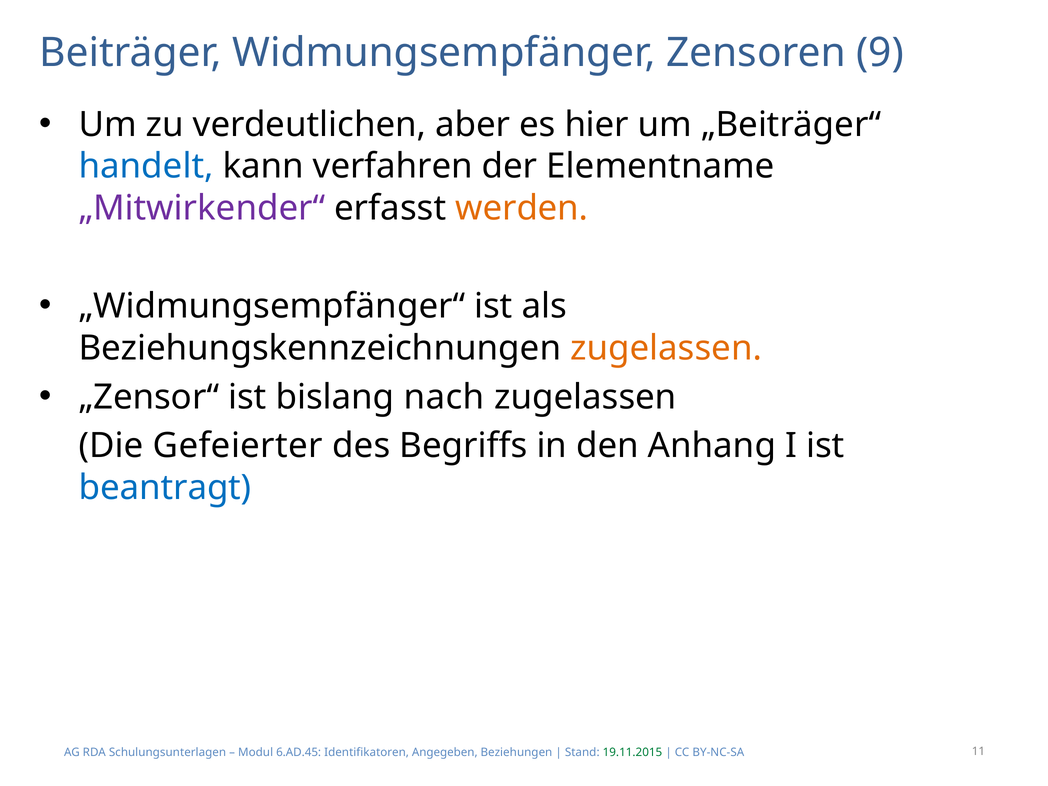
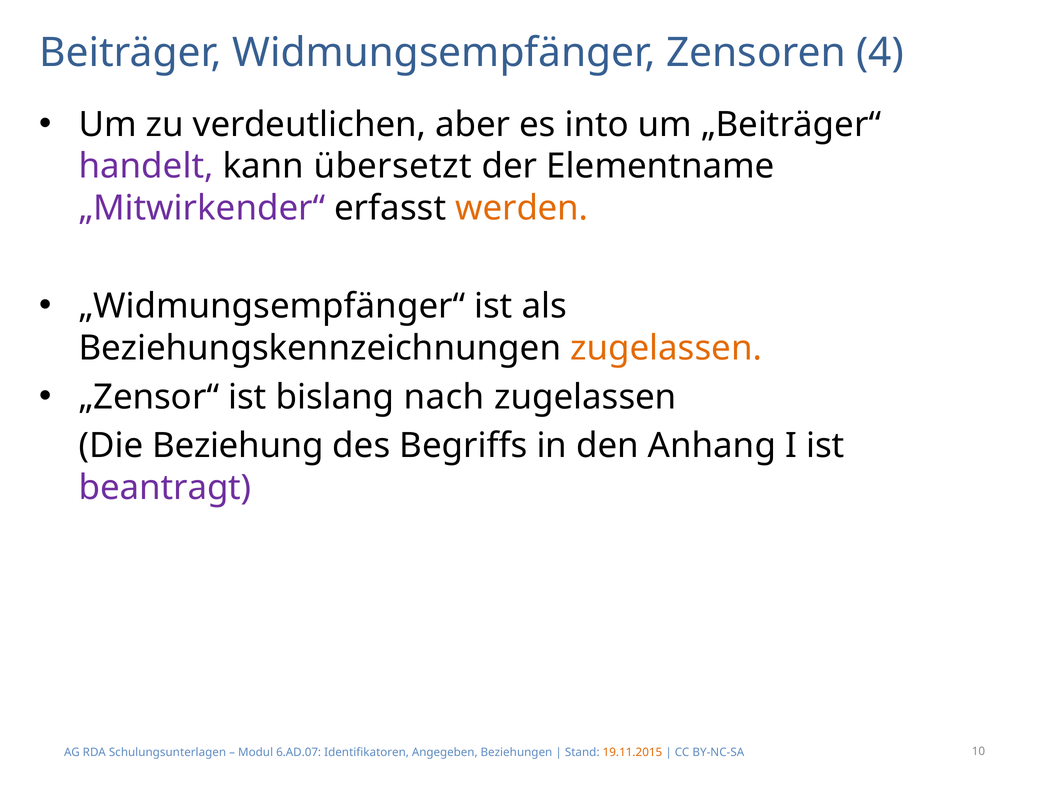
9: 9 -> 4
hier: hier -> into
handelt colour: blue -> purple
verfahren: verfahren -> übersetzt
Gefeierter: Gefeierter -> Beziehung
beantragt colour: blue -> purple
6.AD.45: 6.AD.45 -> 6.AD.07
19.11.2015 colour: green -> orange
11: 11 -> 10
